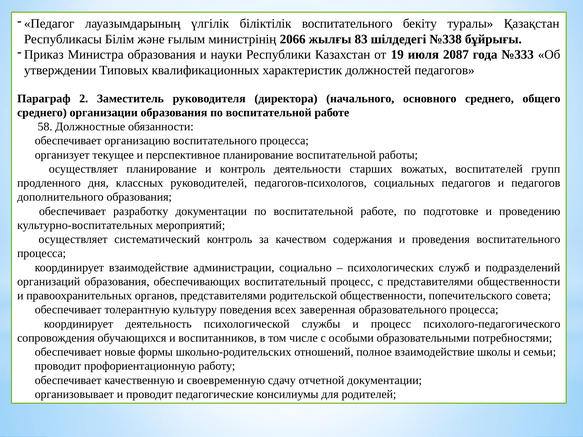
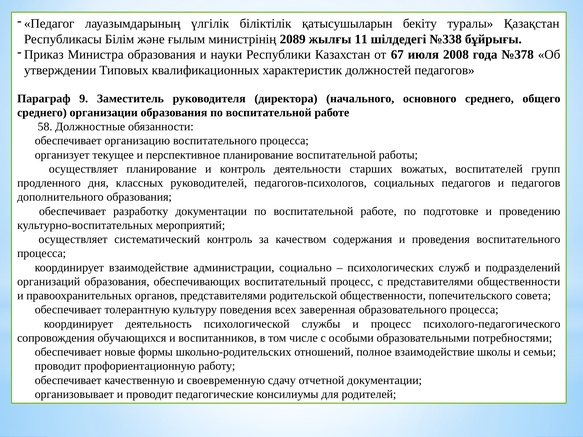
біліктілік воспитательного: воспитательного -> қатысушыларын
2066: 2066 -> 2089
83: 83 -> 11
19: 19 -> 67
2087: 2087 -> 2008
№333: №333 -> №378
2: 2 -> 9
